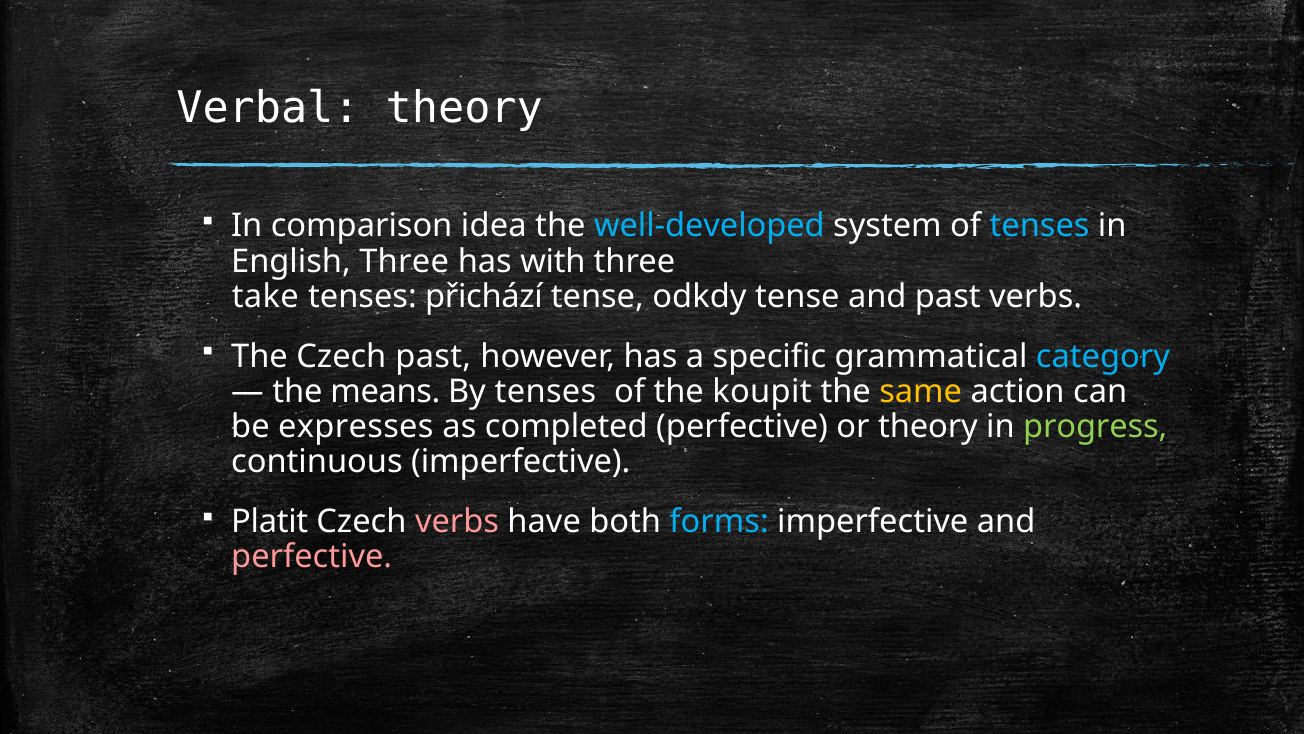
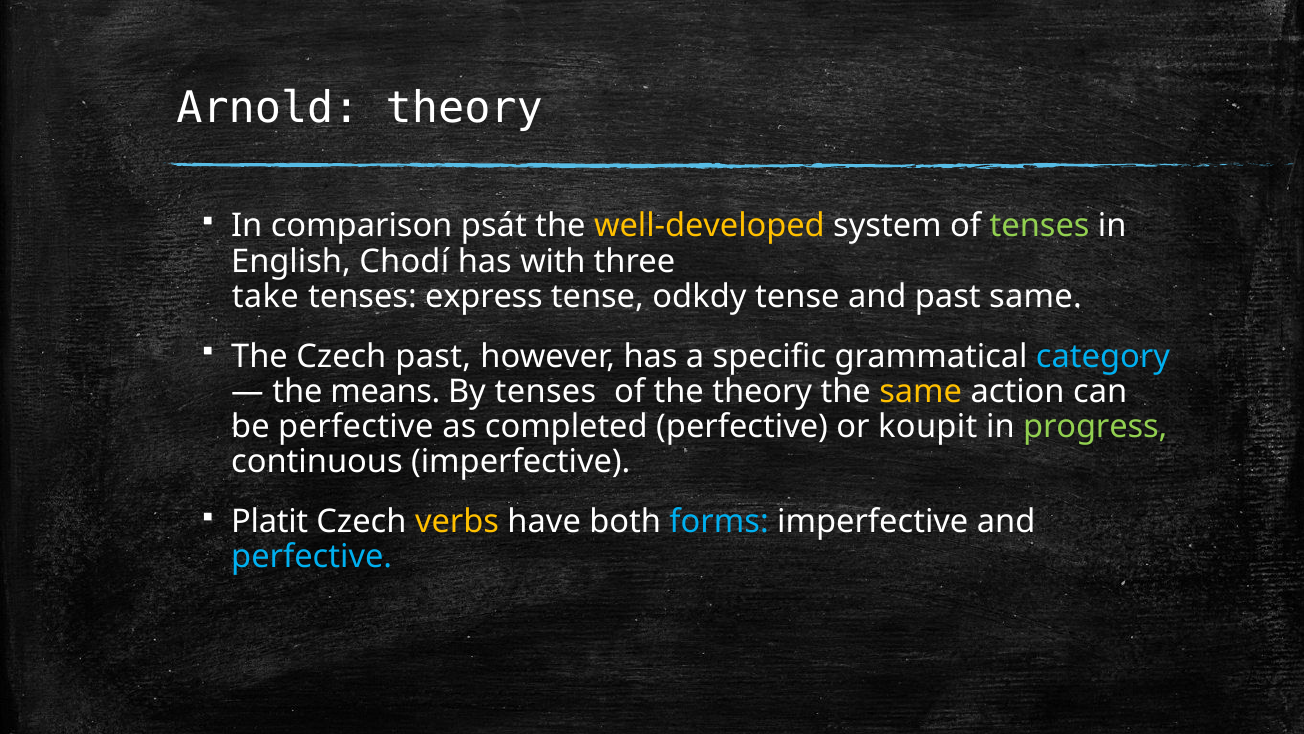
Verbal: Verbal -> Arnold
idea: idea -> psát
well-developed colour: light blue -> yellow
tenses at (1040, 226) colour: light blue -> light green
English Three: Three -> Chodí
přichází: přichází -> express
past verbs: verbs -> same
the koupit: koupit -> theory
be expresses: expresses -> perfective
or theory: theory -> koupit
verbs at (457, 521) colour: pink -> yellow
perfective at (312, 557) colour: pink -> light blue
